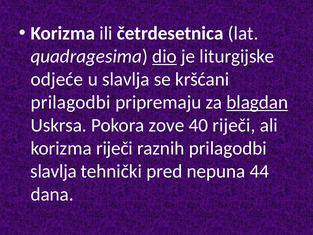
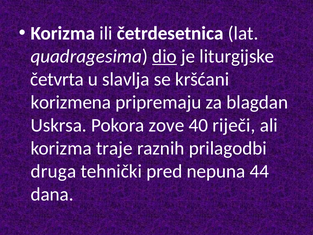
odjeće: odjeće -> četvrta
prilagodbi at (71, 102): prilagodbi -> korizmena
blagdan underline: present -> none
korizma riječi: riječi -> traje
slavlja at (54, 171): slavlja -> druga
